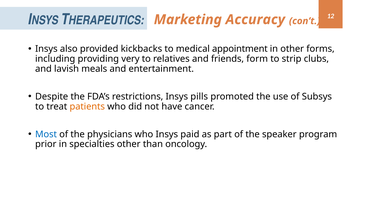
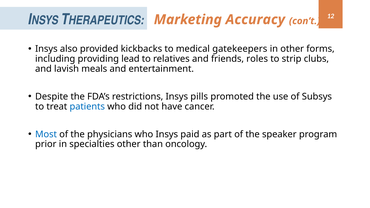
appointment: appointment -> gatekeepers
very: very -> lead
form: form -> roles
patients colour: orange -> blue
